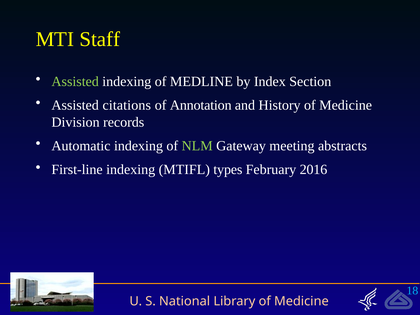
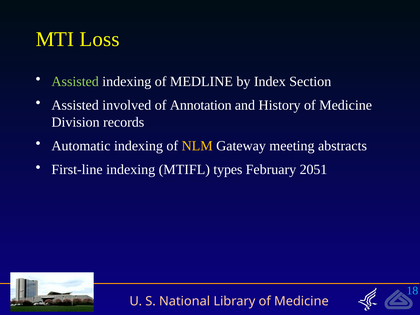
Staff: Staff -> Loss
citations: citations -> involved
NLM colour: light green -> yellow
2016: 2016 -> 2051
